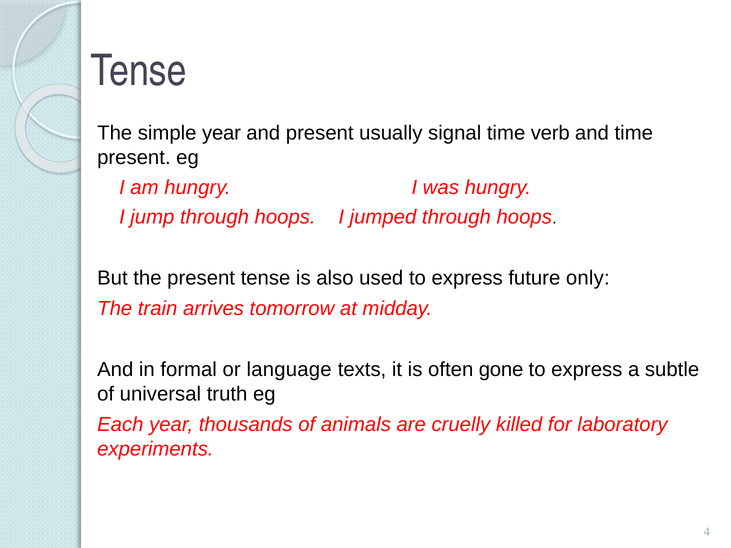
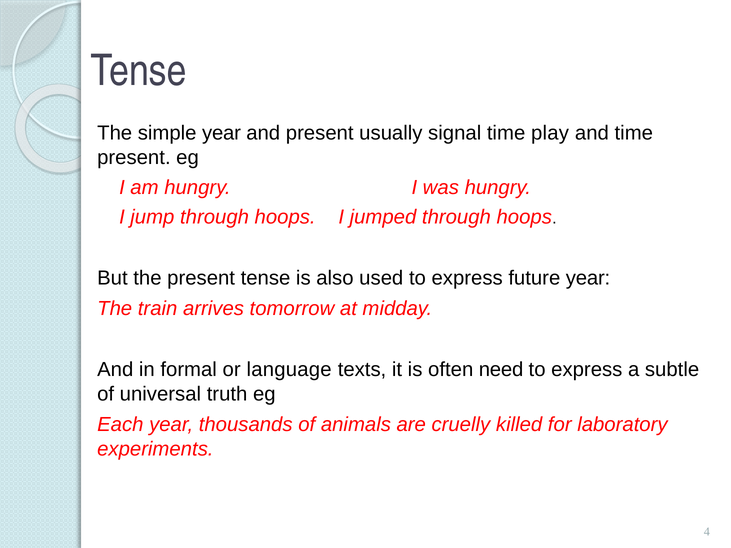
verb: verb -> play
future only: only -> year
gone: gone -> need
